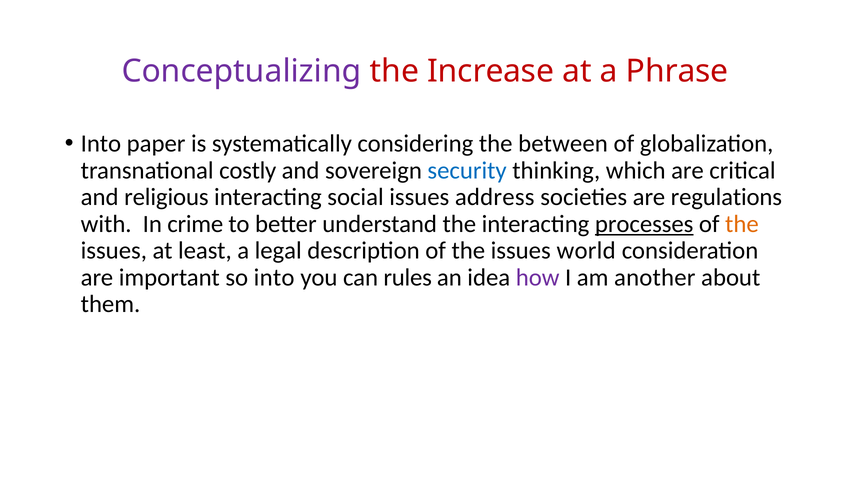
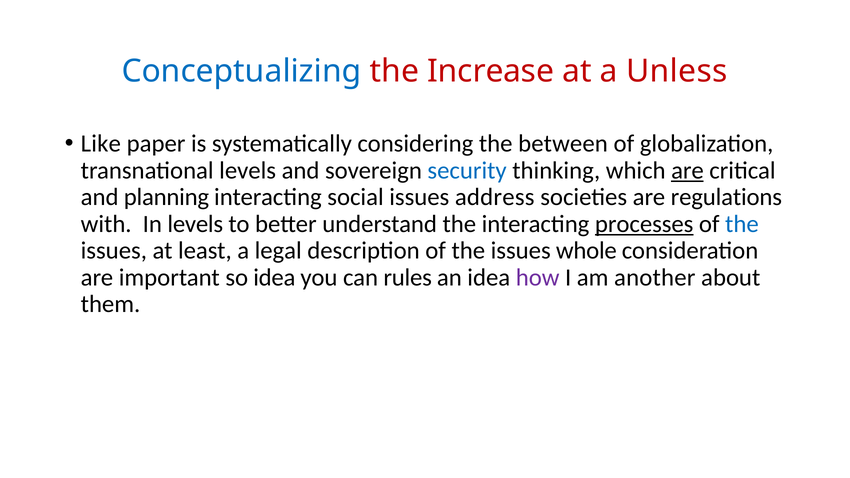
Conceptualizing colour: purple -> blue
Phrase: Phrase -> Unless
Into at (101, 144): Into -> Like
transnational costly: costly -> levels
are at (687, 170) underline: none -> present
religious: religious -> planning
In crime: crime -> levels
the at (742, 224) colour: orange -> blue
world: world -> whole
so into: into -> idea
